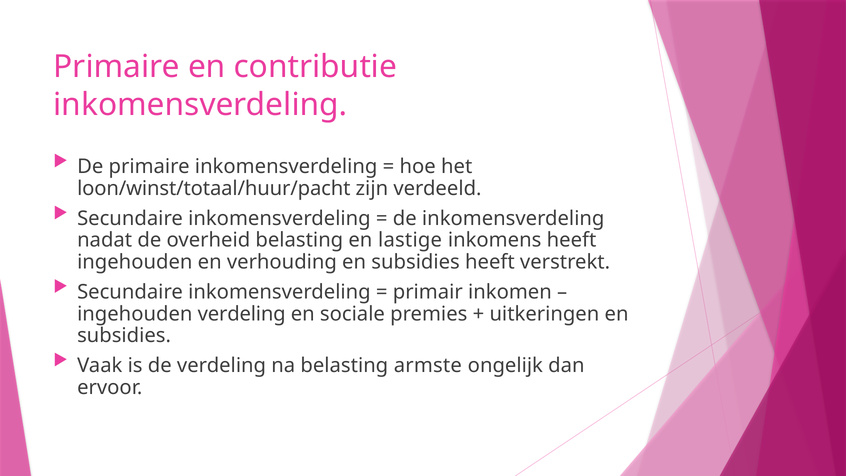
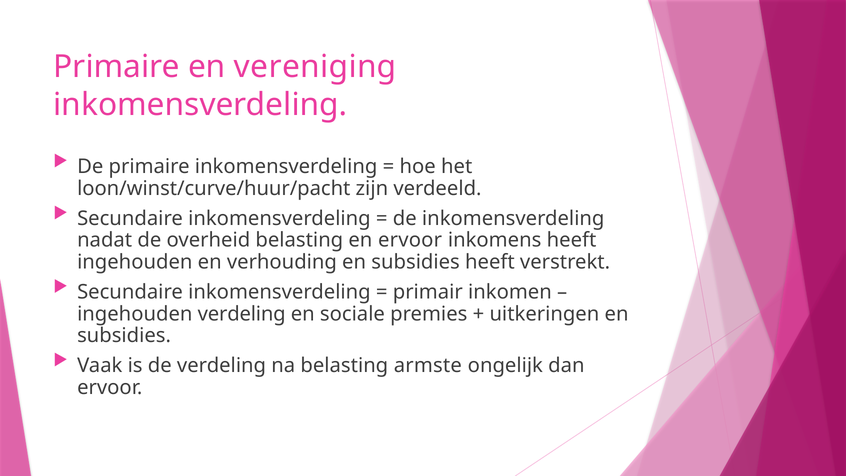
contributie: contributie -> vereniging
loon/winst/totaal/huur/pacht: loon/winst/totaal/huur/pacht -> loon/winst/curve/huur/pacht
en lastige: lastige -> ervoor
